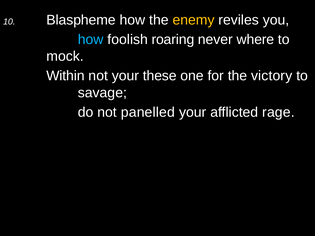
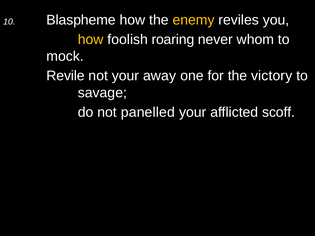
how at (91, 40) colour: light blue -> yellow
where: where -> whom
Within: Within -> Revile
these: these -> away
rage: rage -> scoff
